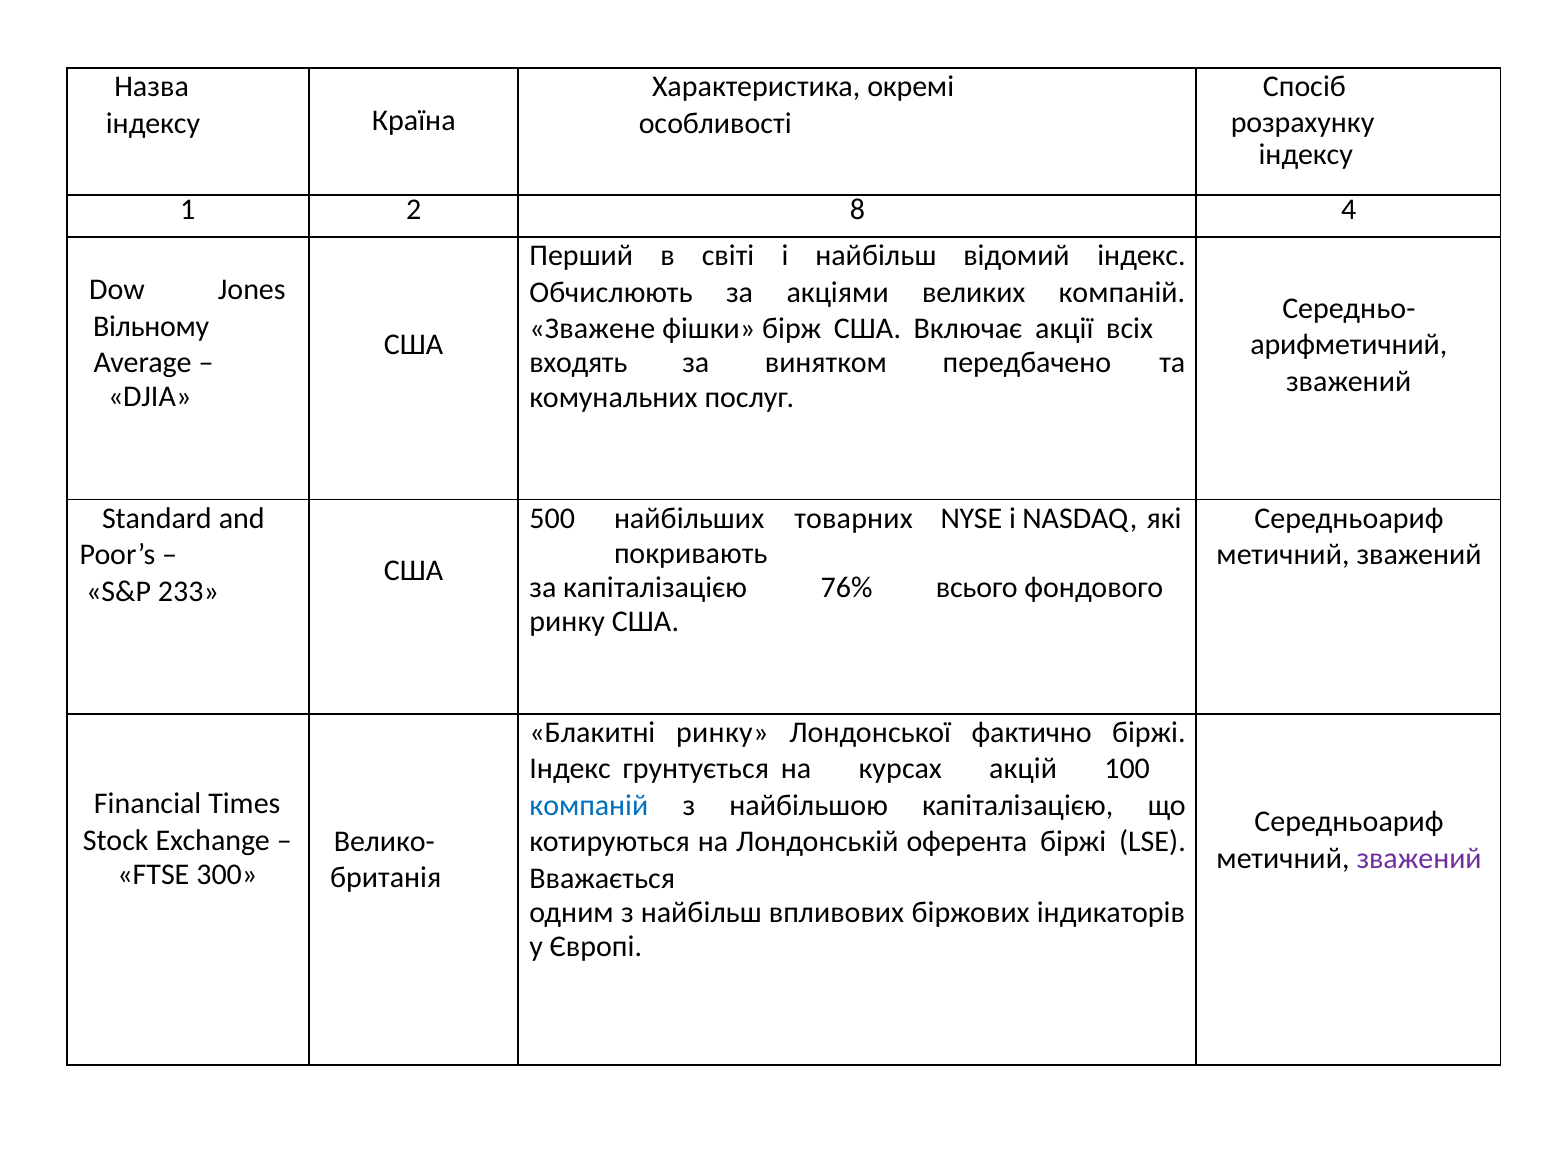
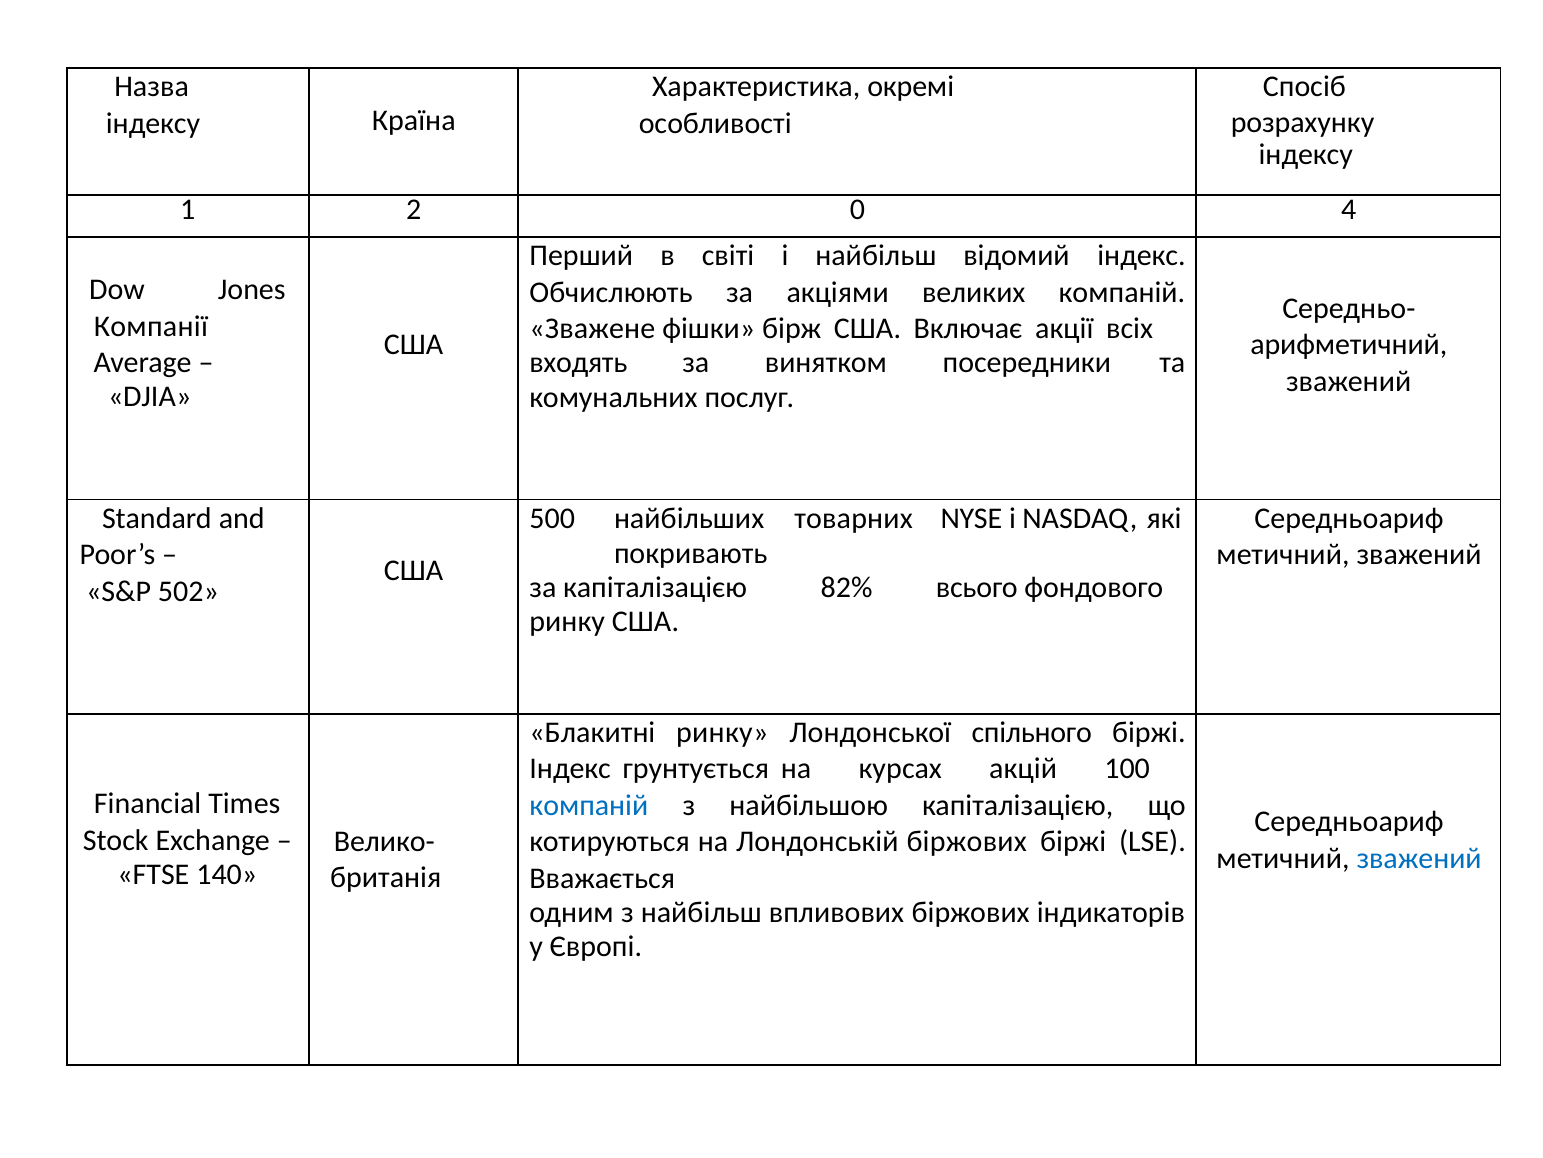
8: 8 -> 0
Вільному: Вільному -> Компанії
передбачено: передбачено -> посередники
76%: 76% -> 82%
233: 233 -> 502
фактично: фактично -> спільного
Лондонській оферента: оферента -> біржових
зважений at (1419, 858) colour: purple -> blue
300: 300 -> 140
